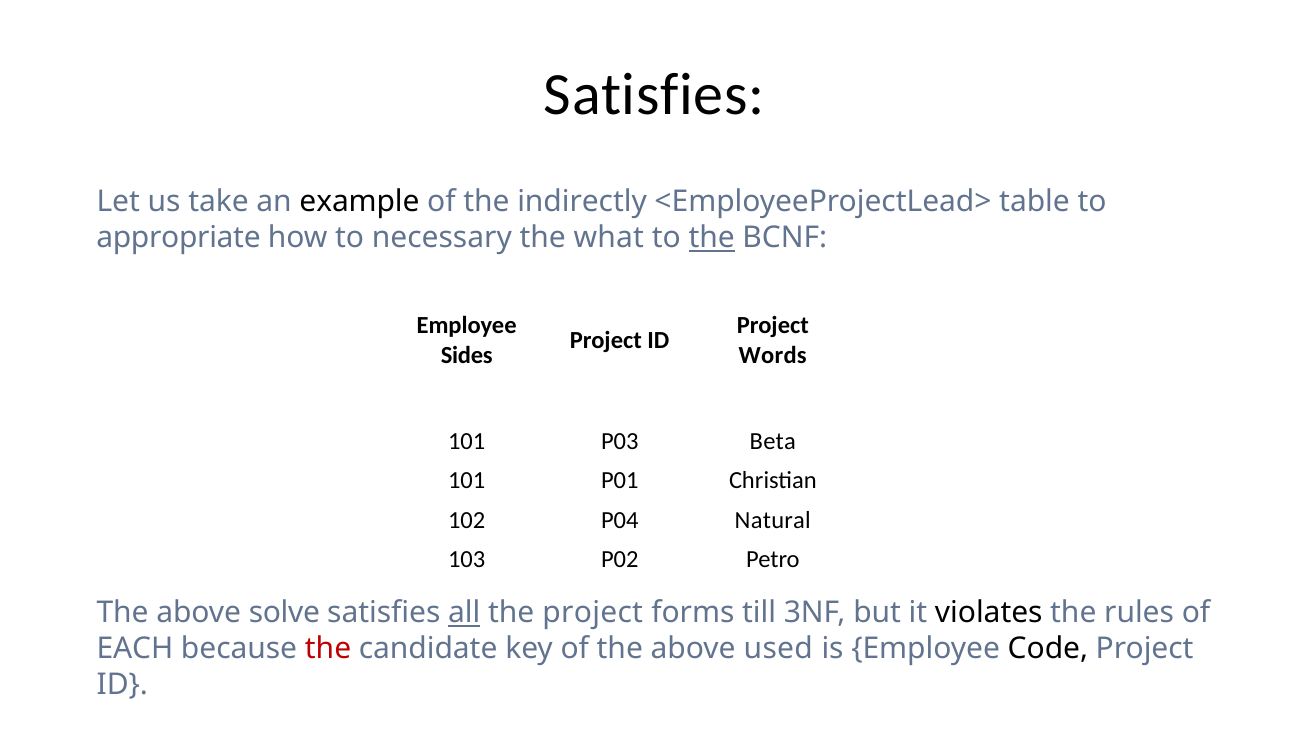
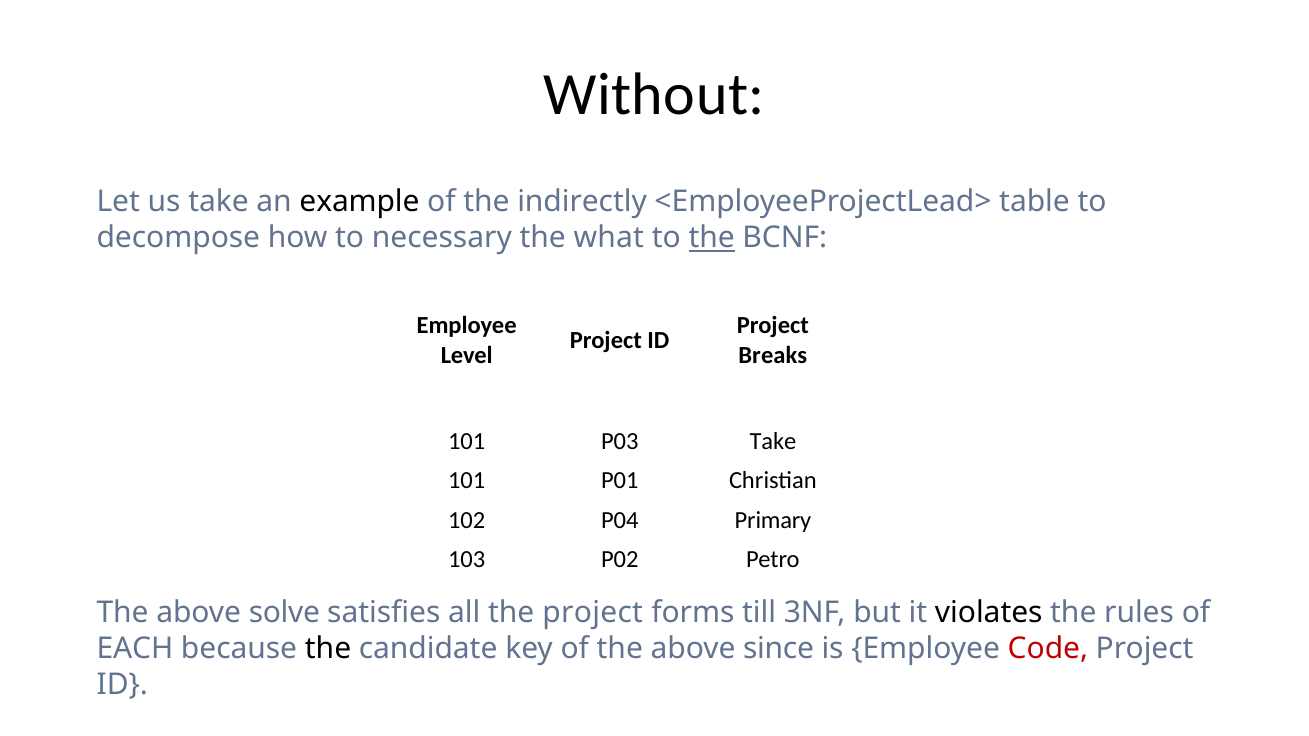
Satisfies at (654, 95): Satisfies -> Without
appropriate: appropriate -> decompose
Sides: Sides -> Level
Words: Words -> Breaks
P03 Beta: Beta -> Take
Natural: Natural -> Primary
all underline: present -> none
the at (328, 649) colour: red -> black
used: used -> since
Code colour: black -> red
